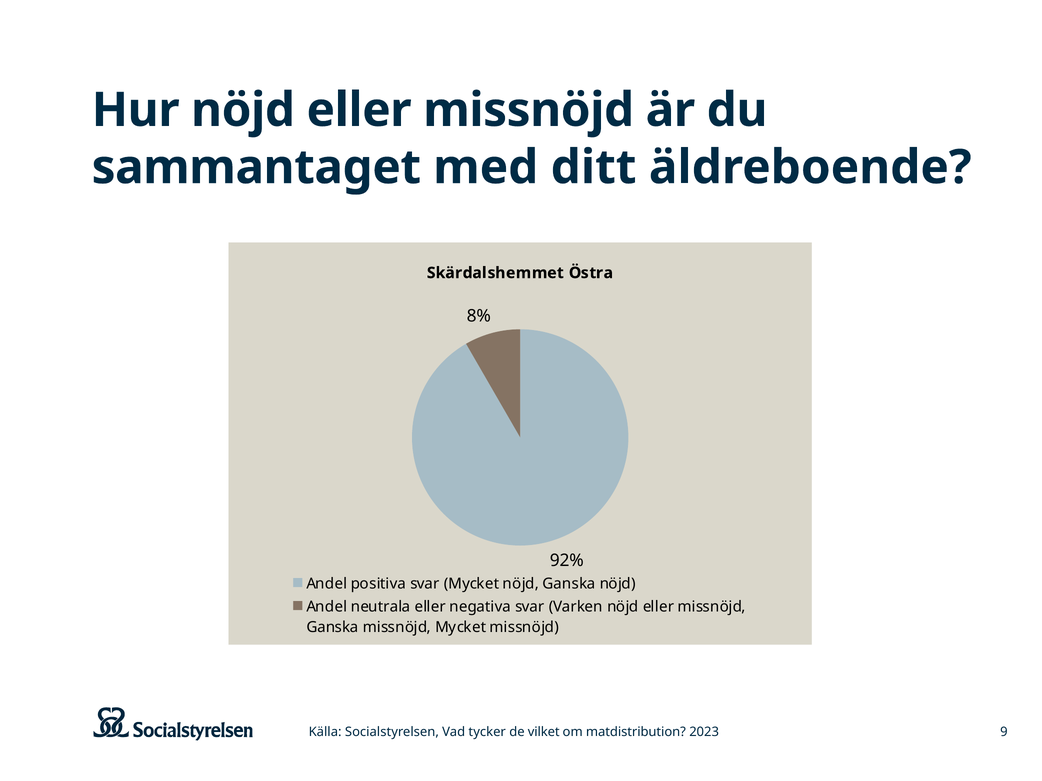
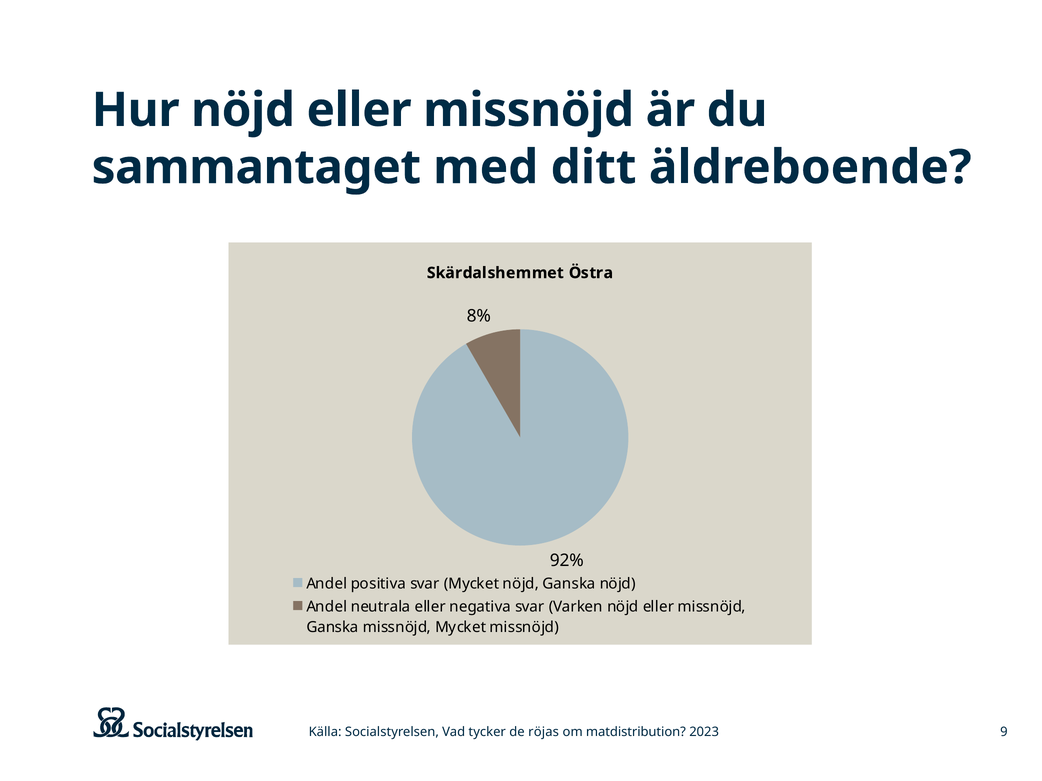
vilket: vilket -> röjas
